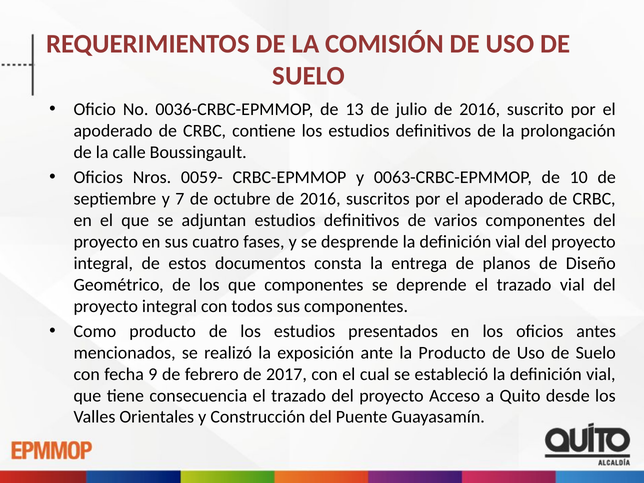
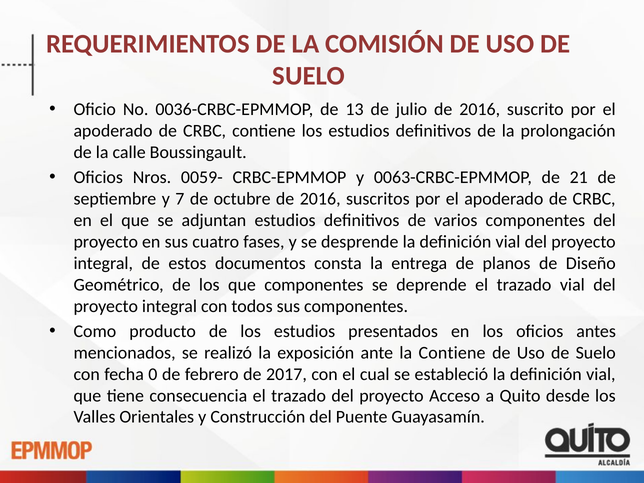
10: 10 -> 21
la Producto: Producto -> Contiene
9: 9 -> 0
